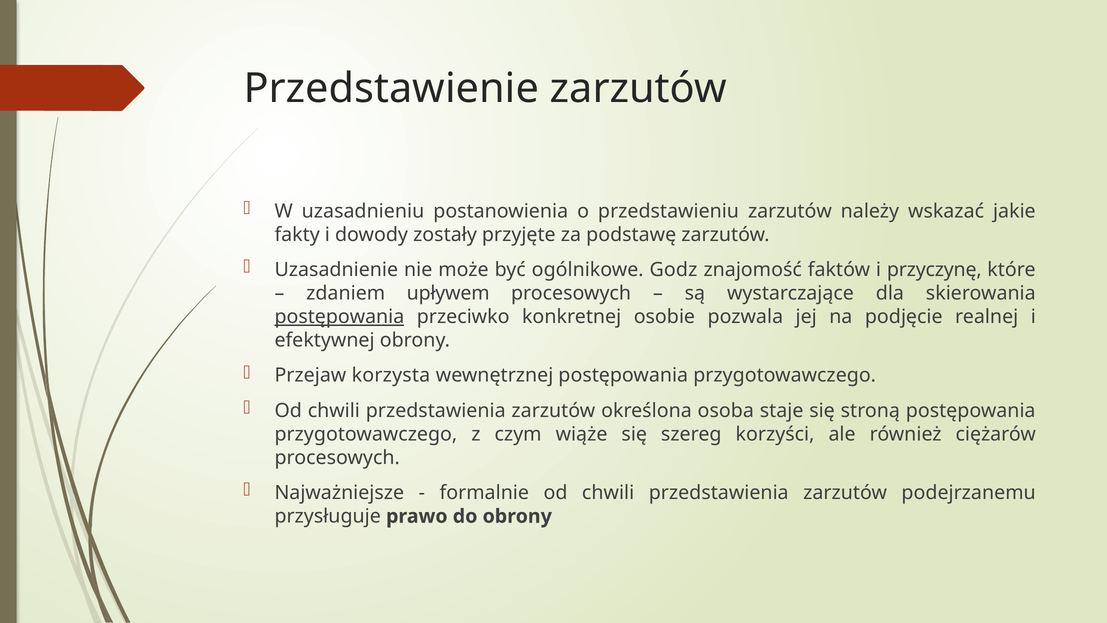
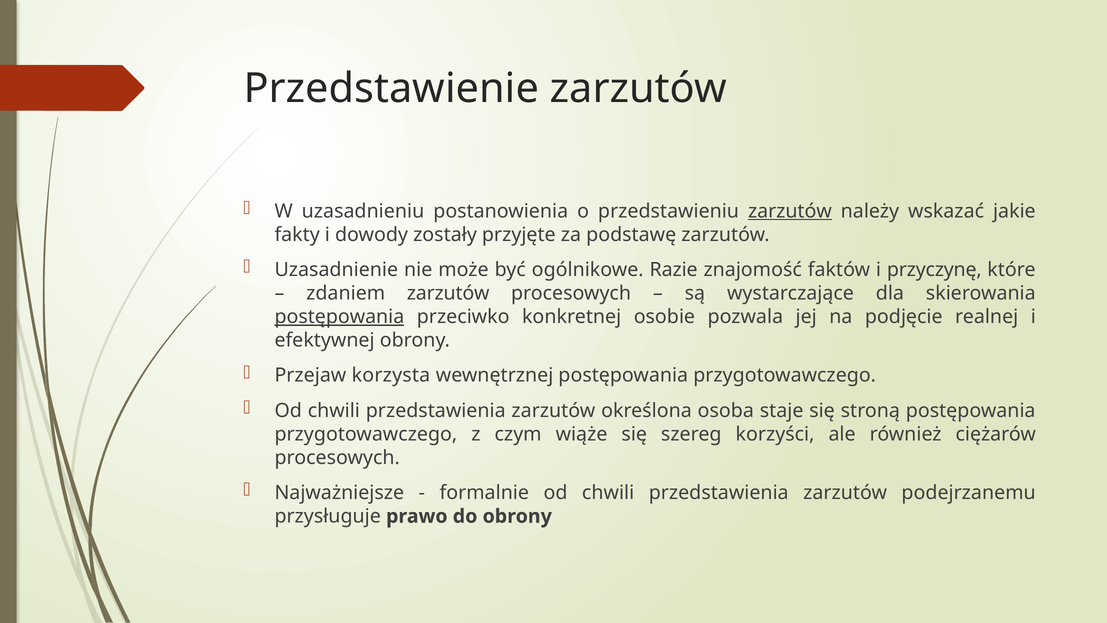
zarzutów at (790, 211) underline: none -> present
Godz: Godz -> Razie
zdaniem upływem: upływem -> zarzutów
